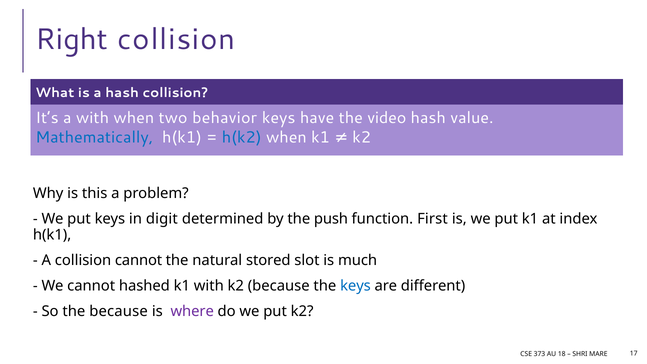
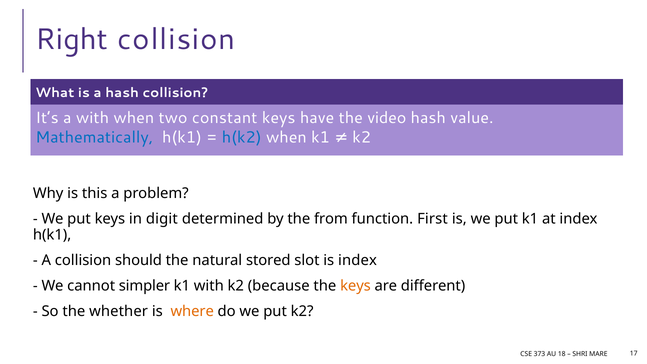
behavior: behavior -> constant
push: push -> from
collision cannot: cannot -> should
is much: much -> index
hashed: hashed -> simpler
keys at (355, 286) colour: blue -> orange
the because: because -> whether
where colour: purple -> orange
